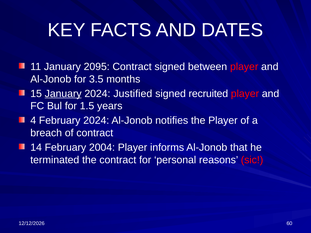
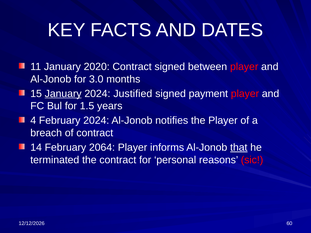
2095: 2095 -> 2020
3.5: 3.5 -> 3.0
recruited: recruited -> payment
2004: 2004 -> 2064
that underline: none -> present
